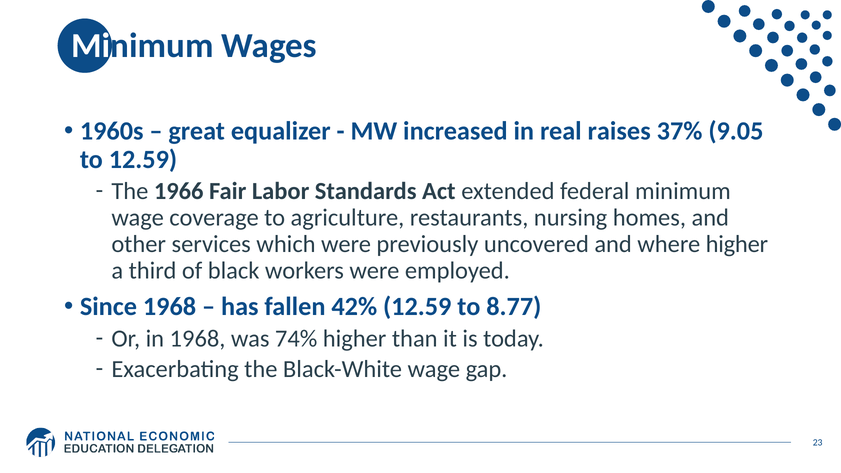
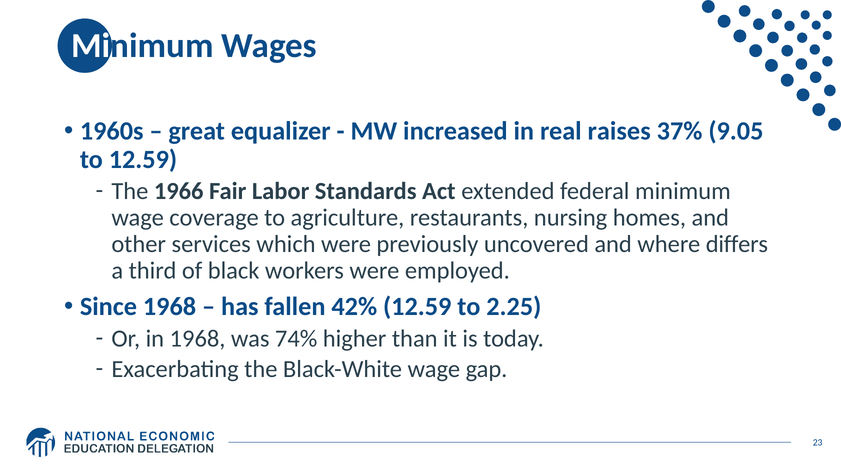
where higher: higher -> differs
8.77: 8.77 -> 2.25
